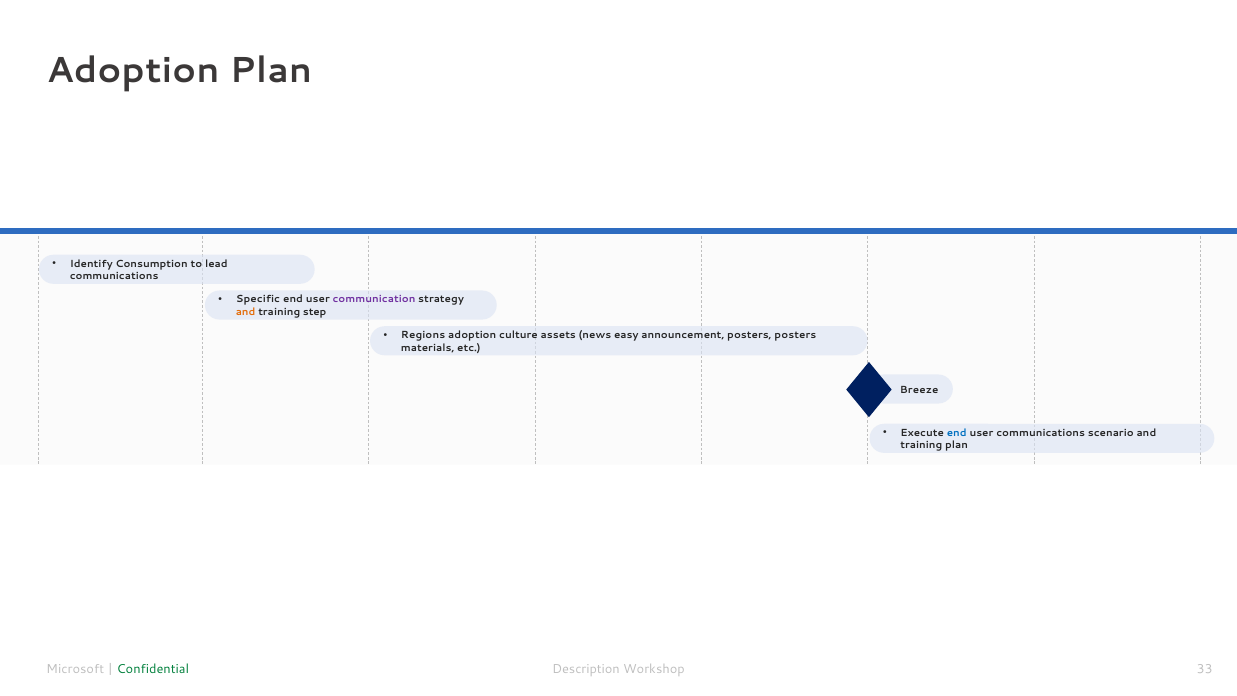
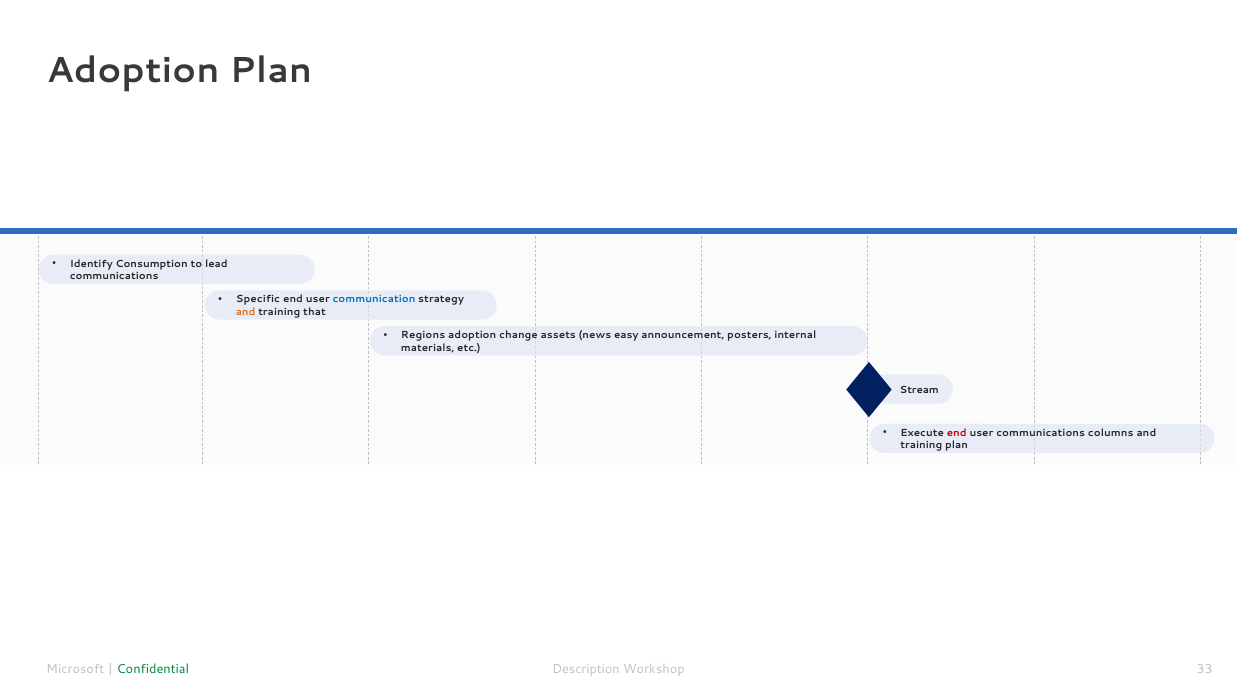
communication colour: purple -> blue
step: step -> that
culture: culture -> change
posters posters: posters -> internal
Breeze: Breeze -> Stream
end at (957, 433) colour: blue -> red
scenario: scenario -> columns
